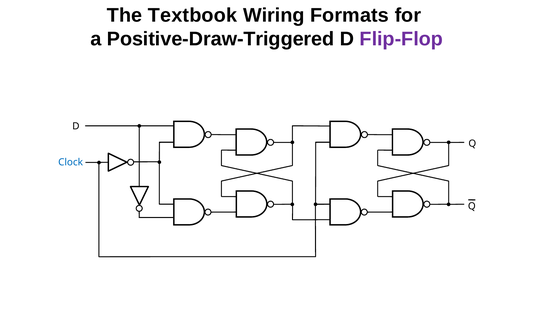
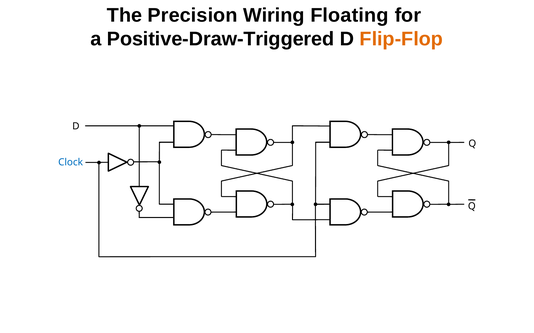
Textbook: Textbook -> Precision
Formats: Formats -> Floating
Flip-Flop colour: purple -> orange
